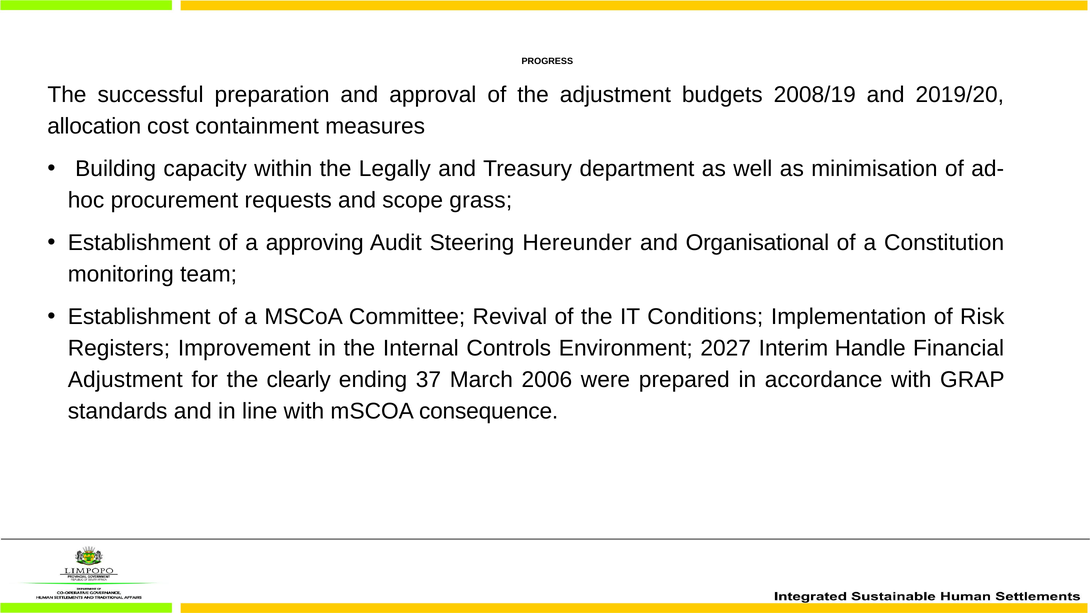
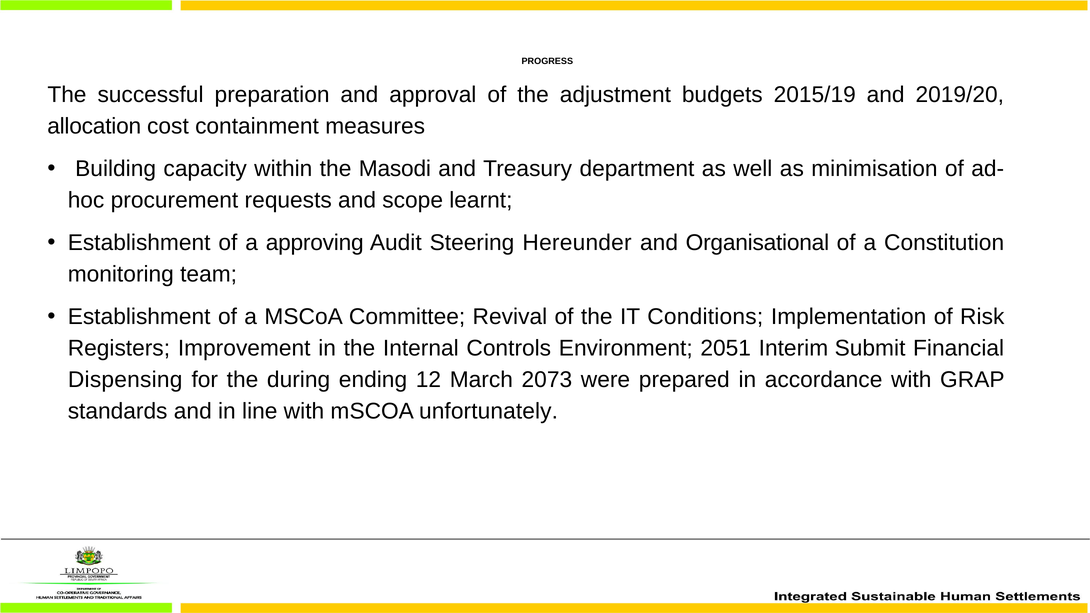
2008/19: 2008/19 -> 2015/19
Legally: Legally -> Masodi
grass: grass -> learnt
2027: 2027 -> 2051
Handle: Handle -> Submit
Adjustment at (125, 380): Adjustment -> Dispensing
clearly: clearly -> during
37: 37 -> 12
2006: 2006 -> 2073
consequence: consequence -> unfortunately
